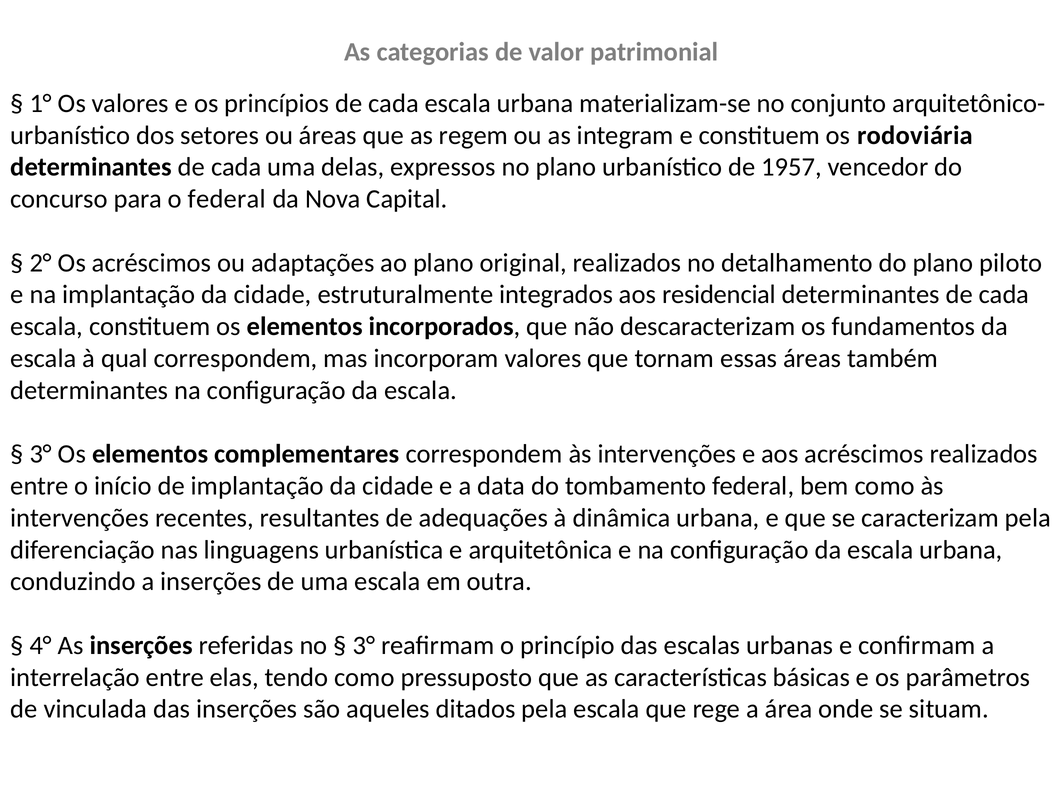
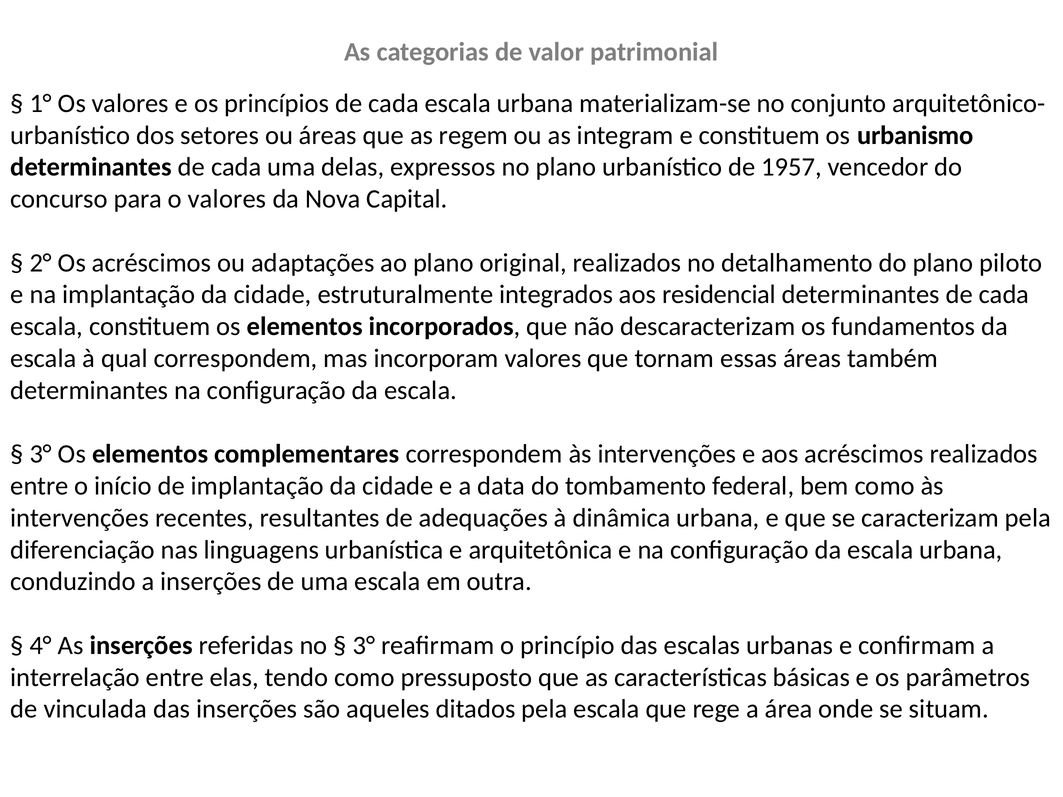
rodoviária: rodoviária -> urbanismo
o federal: federal -> valores
